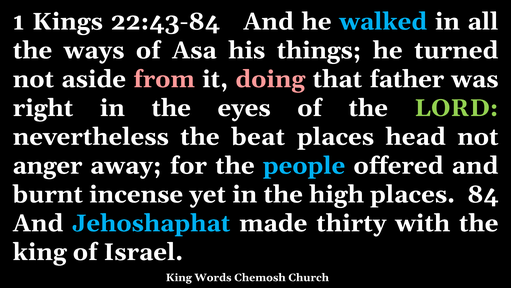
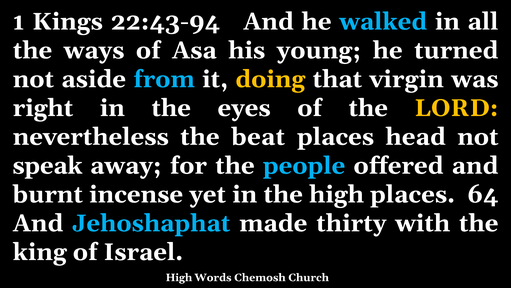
22:43-84: 22:43-84 -> 22:43-94
things: things -> young
from colour: pink -> light blue
doing colour: pink -> yellow
father: father -> virgin
LORD colour: light green -> yellow
anger: anger -> speak
84: 84 -> 64
King at (179, 277): King -> High
